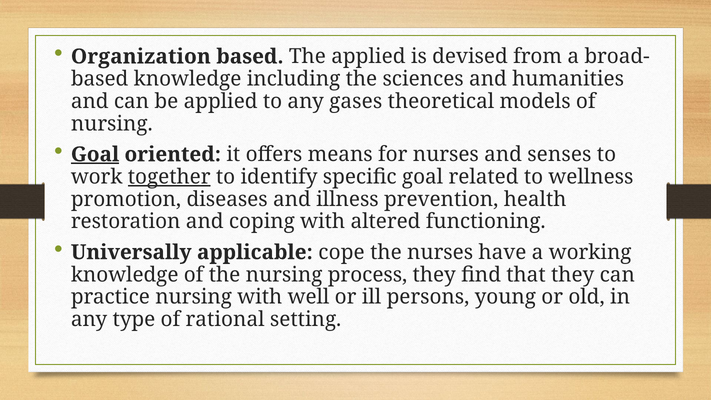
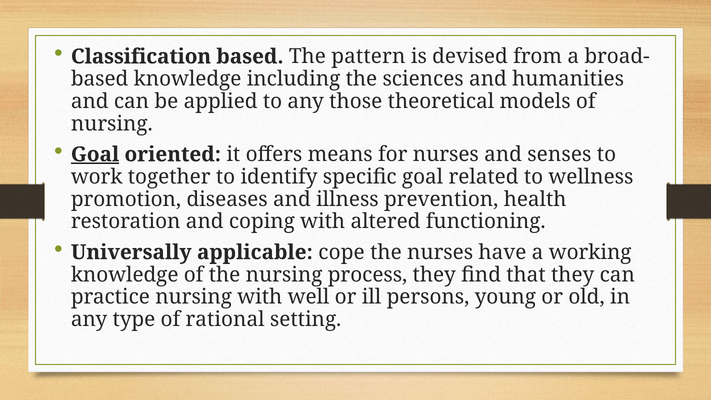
Organization: Organization -> Classification
The applied: applied -> pattern
gases: gases -> those
together underline: present -> none
